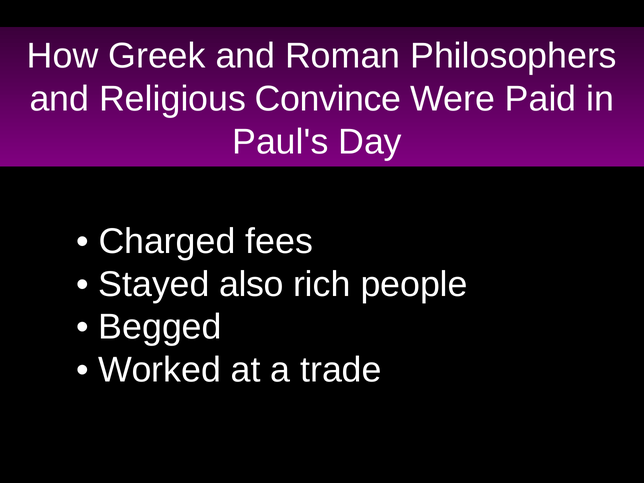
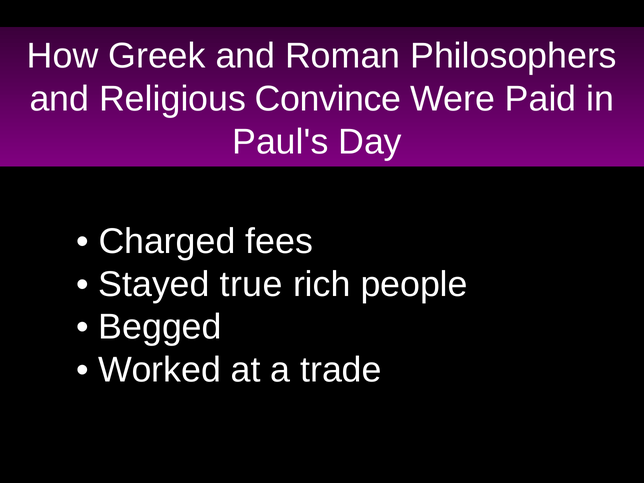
also: also -> true
